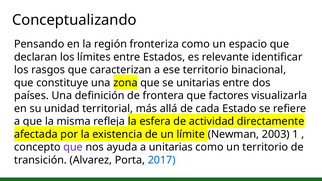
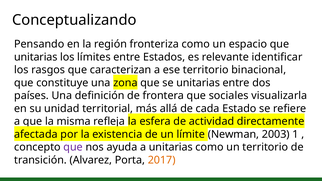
declaran at (36, 57): declaran -> unitarias
factores: factores -> sociales
2017 colour: blue -> orange
